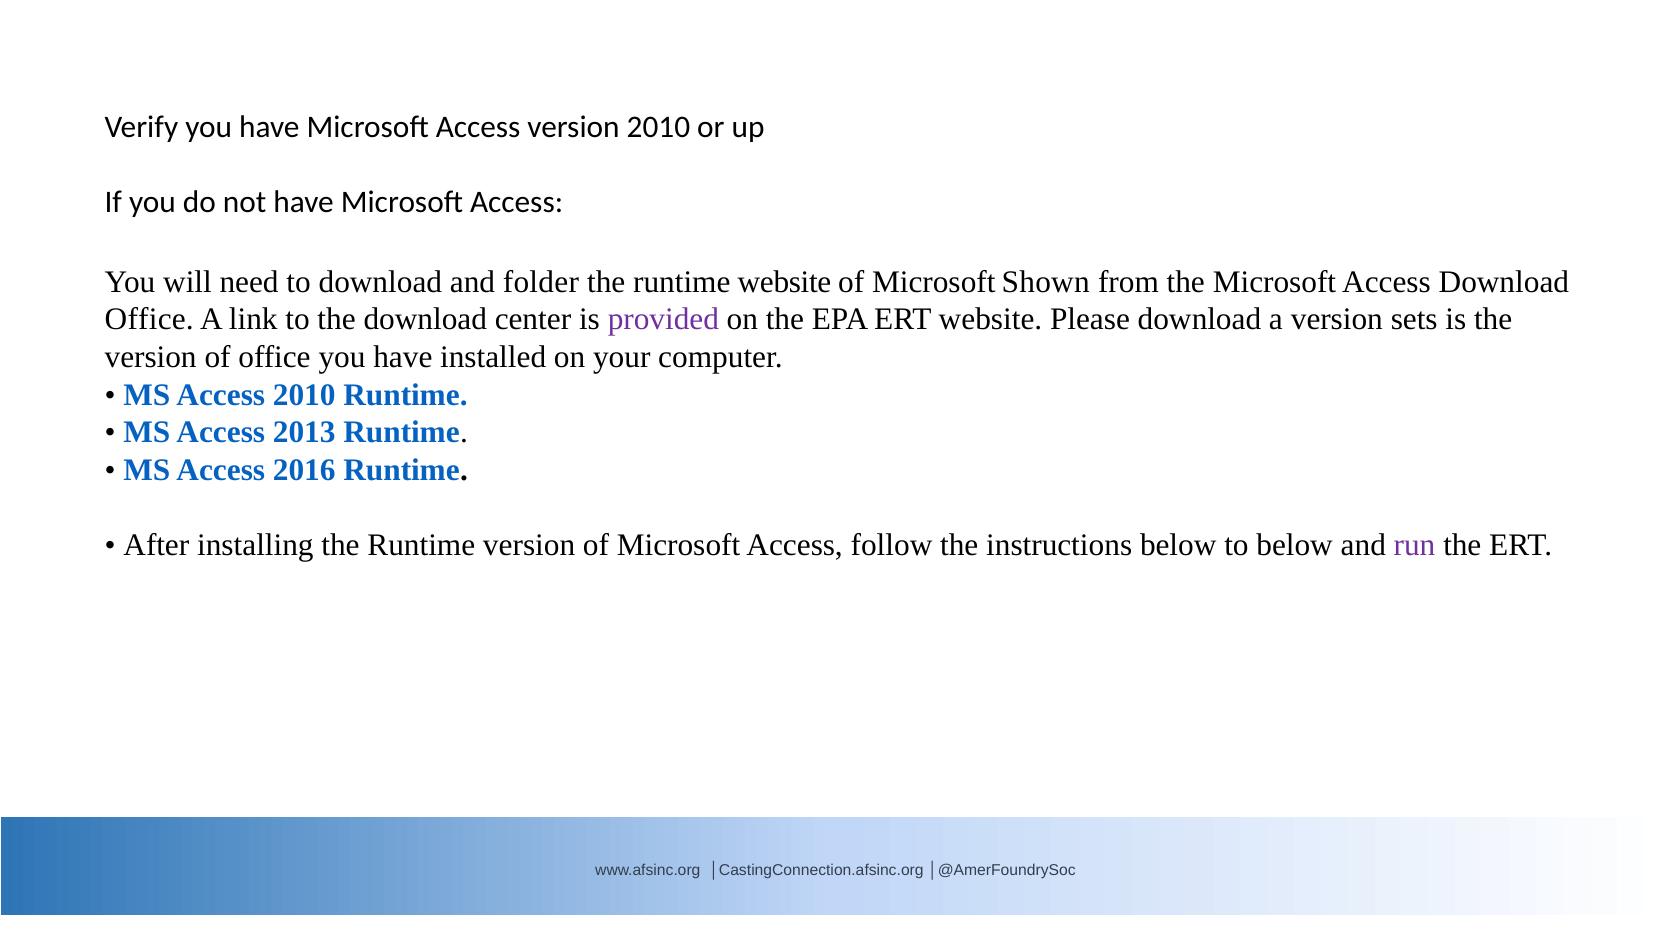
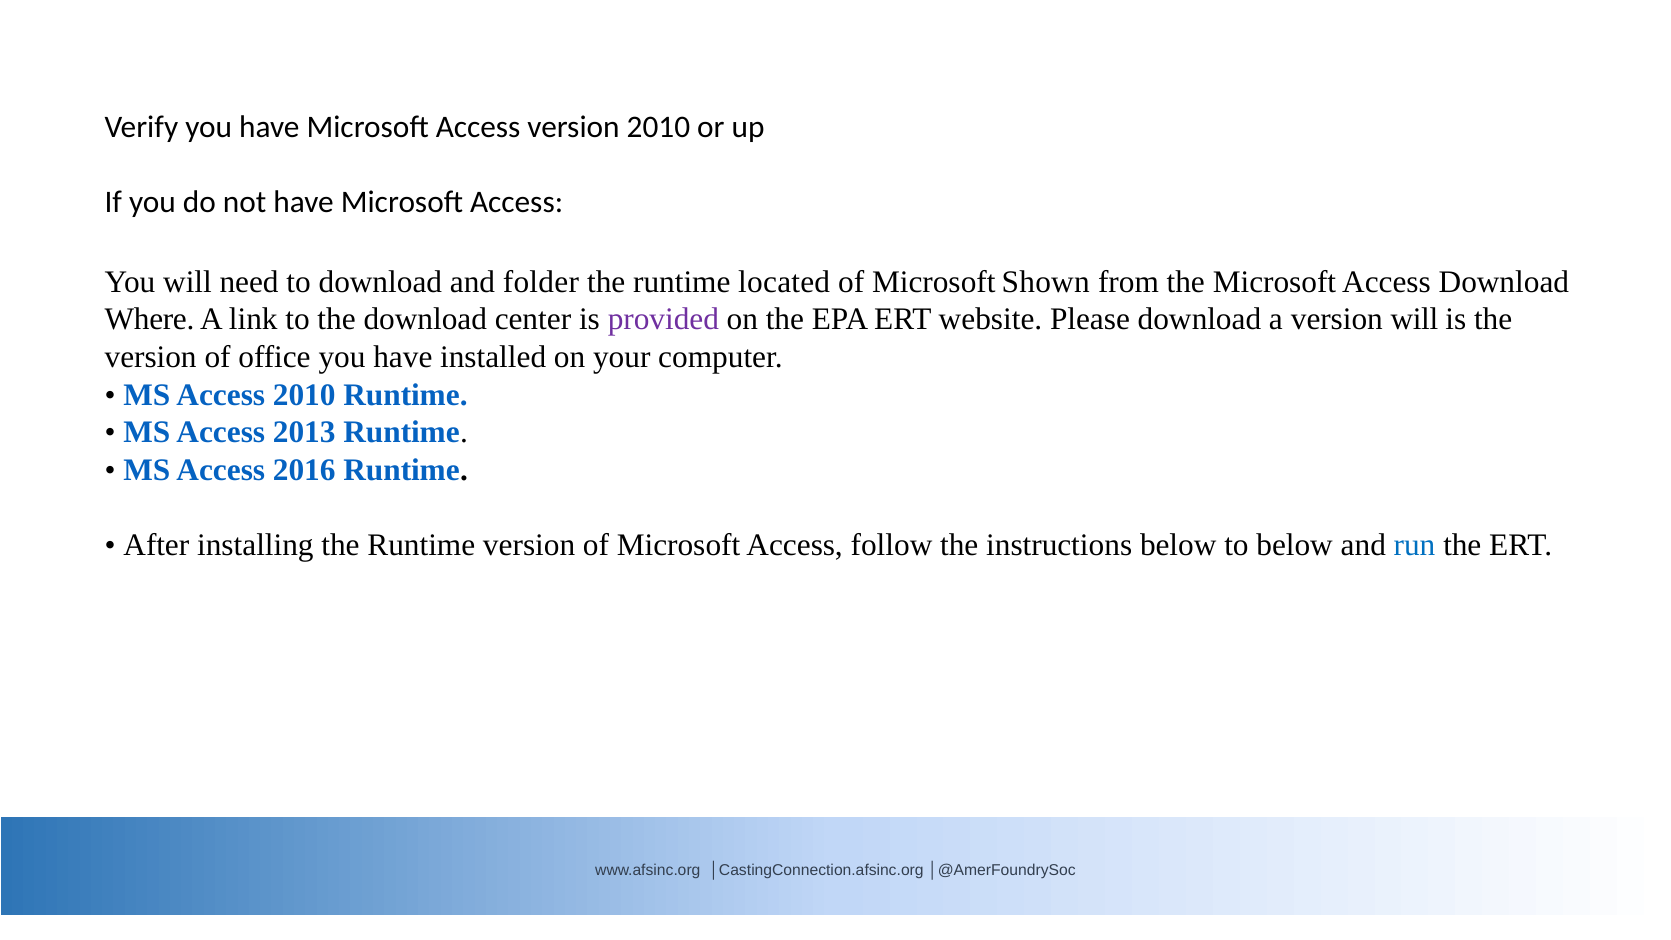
runtime website: website -> located
Office at (149, 320): Office -> Where
version sets: sets -> will
run colour: purple -> blue
